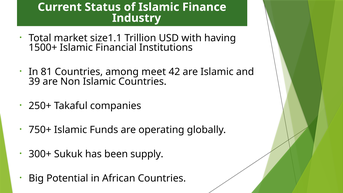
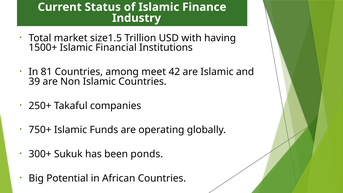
size1.1: size1.1 -> size1.5
supply: supply -> ponds
